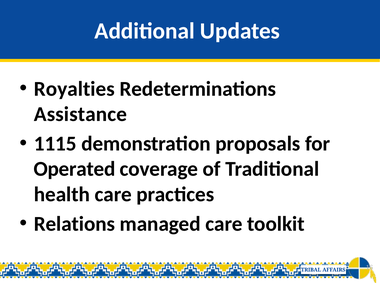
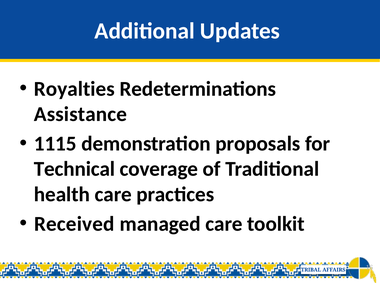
Operated: Operated -> Technical
Relations: Relations -> Received
